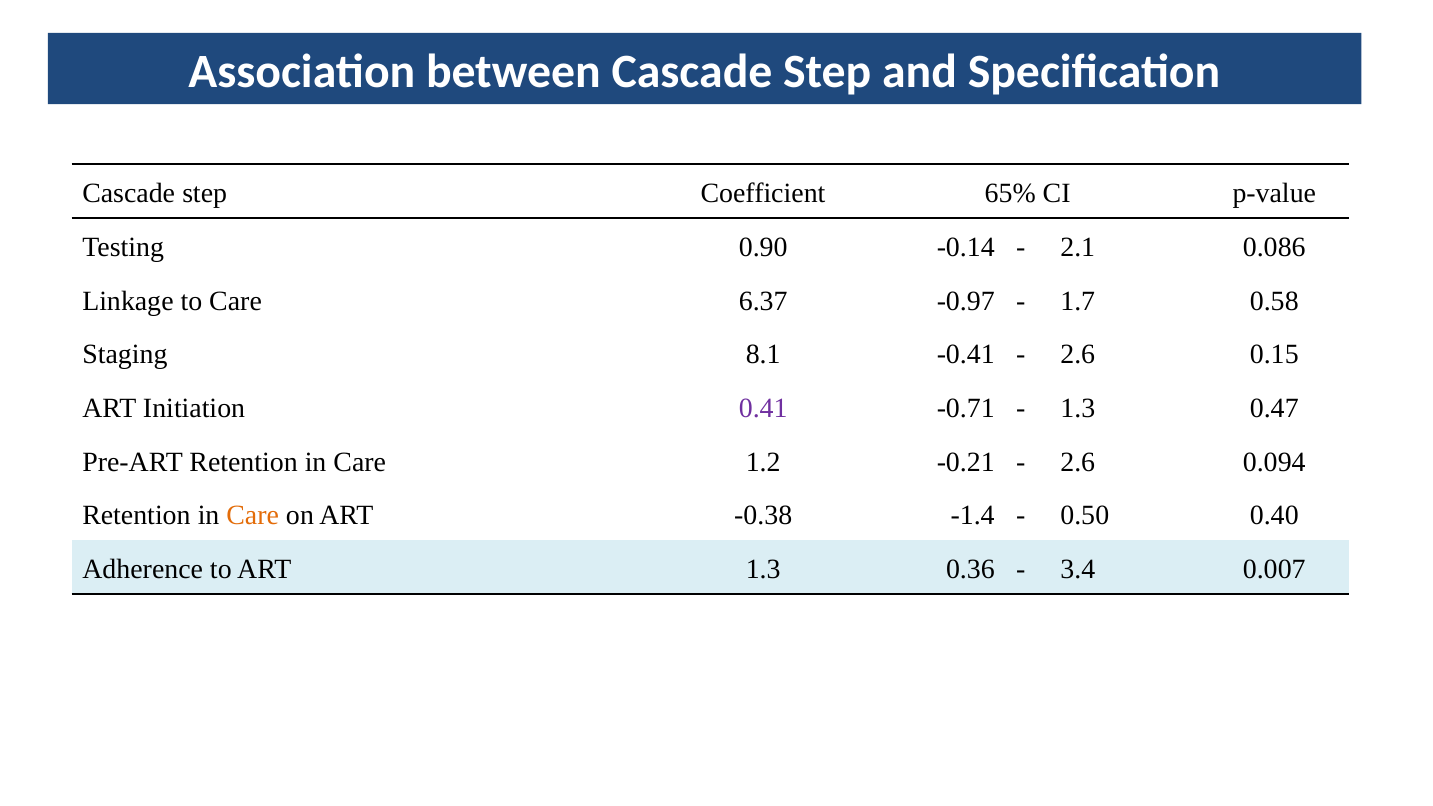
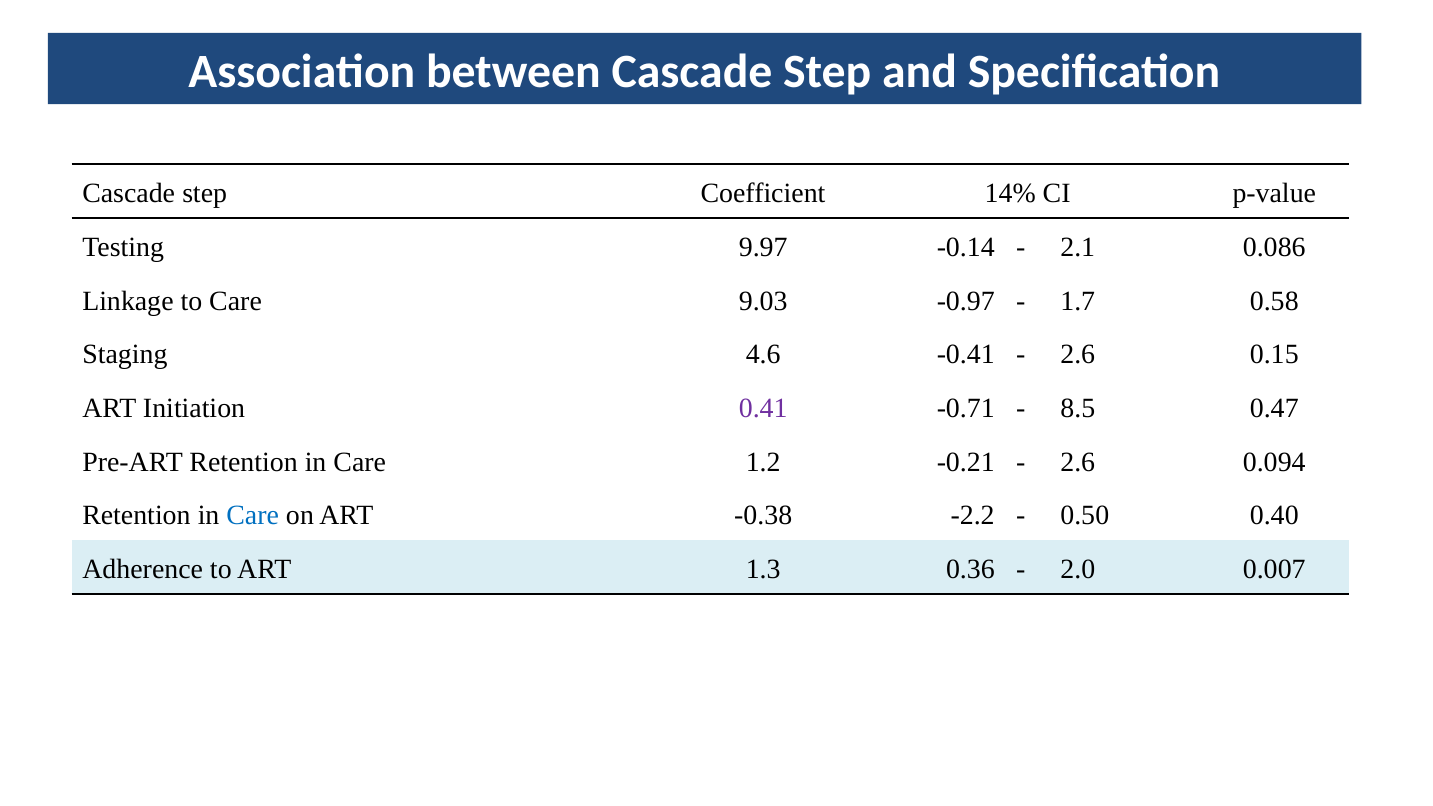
65%: 65% -> 14%
0.90: 0.90 -> 9.97
6.37: 6.37 -> 9.03
8.1: 8.1 -> 4.6
1.3 at (1078, 408): 1.3 -> 8.5
Care at (253, 516) colour: orange -> blue
-1.4: -1.4 -> -2.2
3.4: 3.4 -> 2.0
